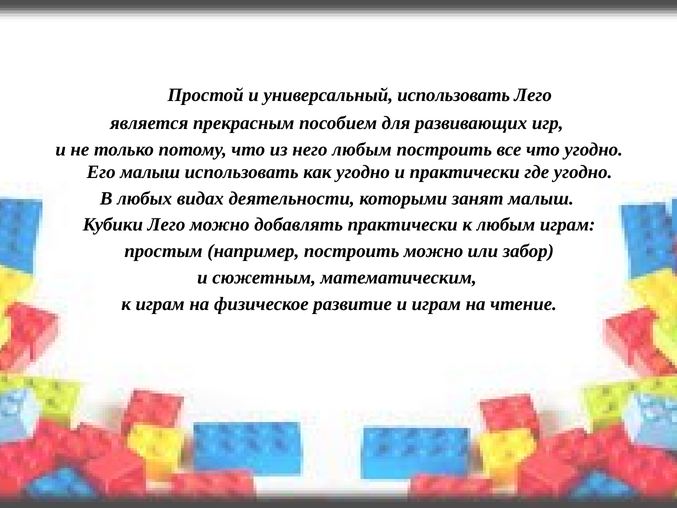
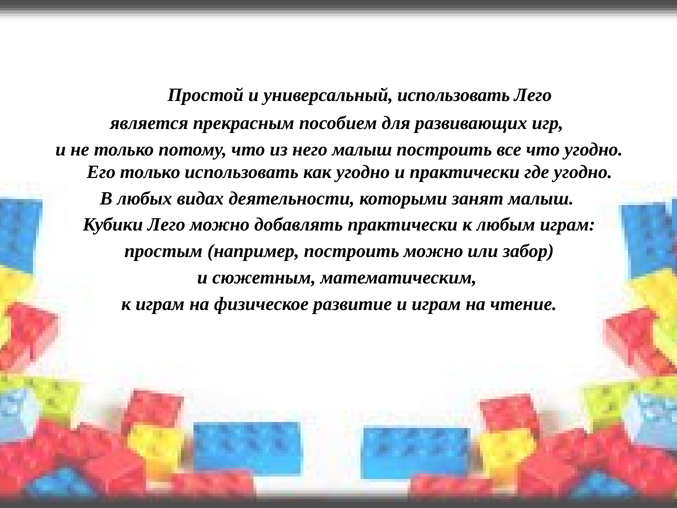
него любым: любым -> малыш
Его малыш: малыш -> только
